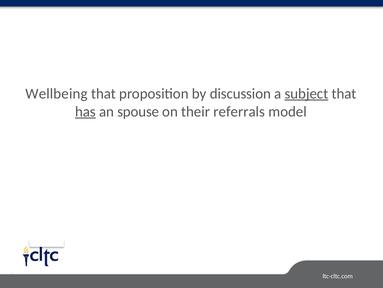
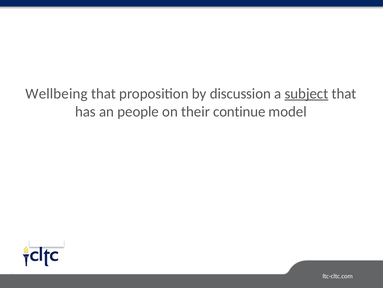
has underline: present -> none
spouse: spouse -> people
referrals: referrals -> continue
